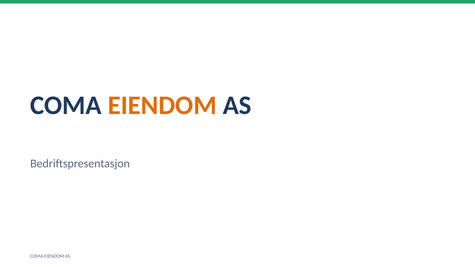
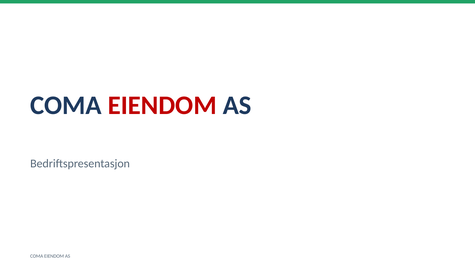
EIENDOM at (162, 105) colour: orange -> red
